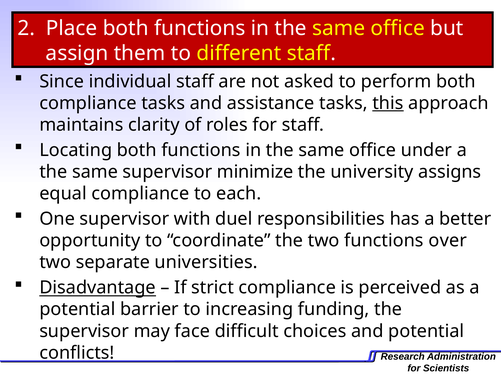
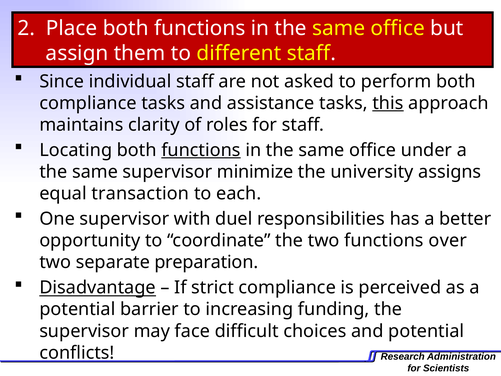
functions at (201, 150) underline: none -> present
equal compliance: compliance -> transaction
universities: universities -> preparation
